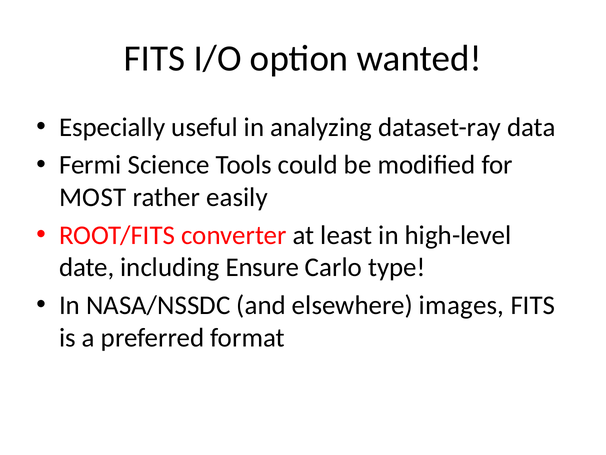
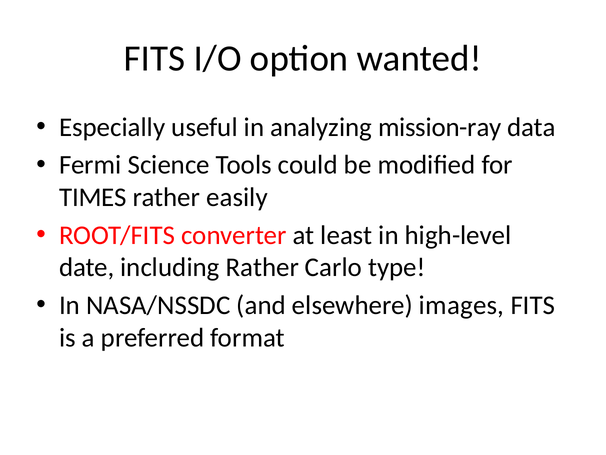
dataset-ray: dataset-ray -> mission-ray
MOST: MOST -> TIMES
including Ensure: Ensure -> Rather
